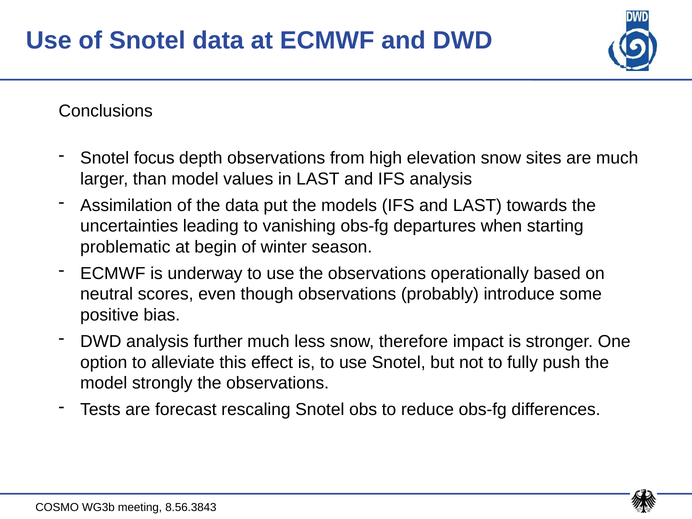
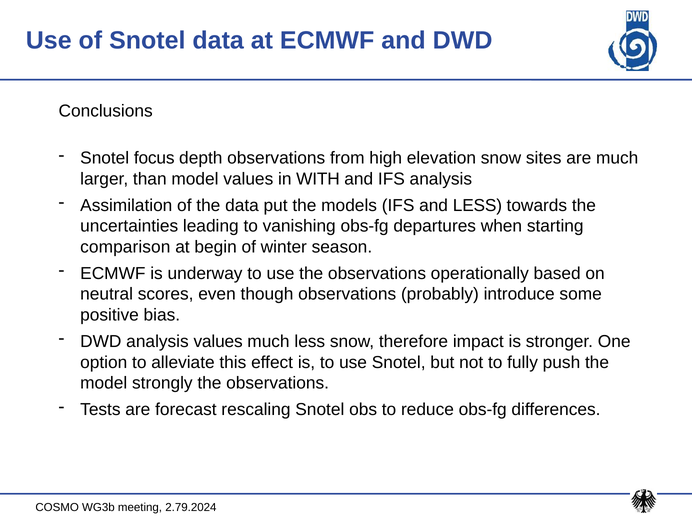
in LAST: LAST -> WITH
and LAST: LAST -> LESS
problematic: problematic -> comparison
analysis further: further -> values
8.56.3843: 8.56.3843 -> 2.79.2024
